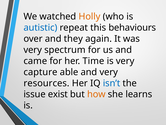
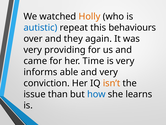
spectrum: spectrum -> providing
capture: capture -> informs
resources: resources -> conviction
isn’t colour: blue -> orange
exist: exist -> than
how colour: orange -> blue
